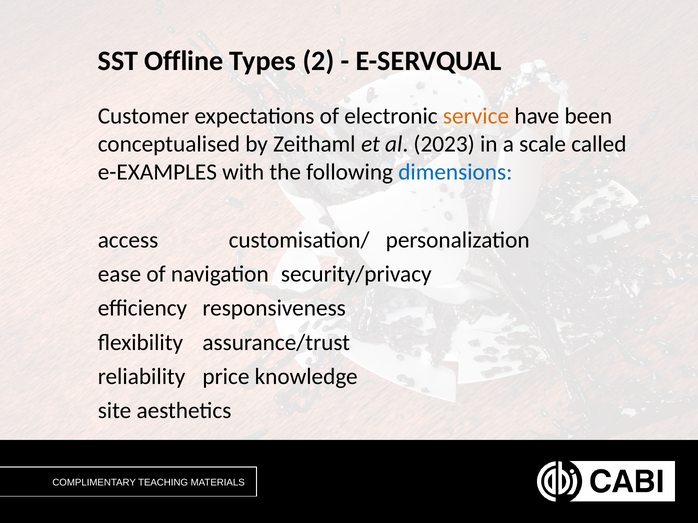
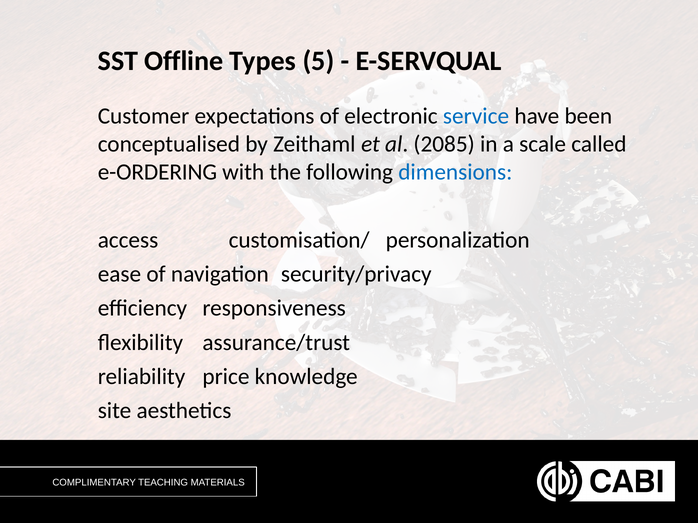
2: 2 -> 5
service colour: orange -> blue
2023: 2023 -> 2085
e-EXAMPLES: e-EXAMPLES -> e-ORDERING
